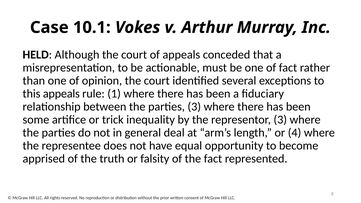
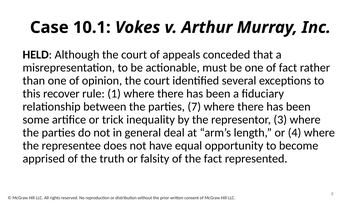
this appeals: appeals -> recover
parties 3: 3 -> 7
